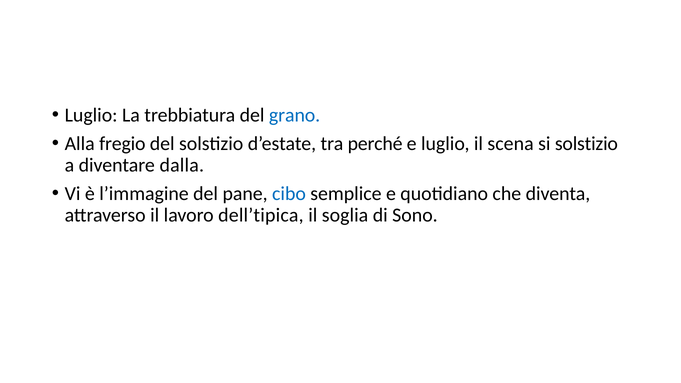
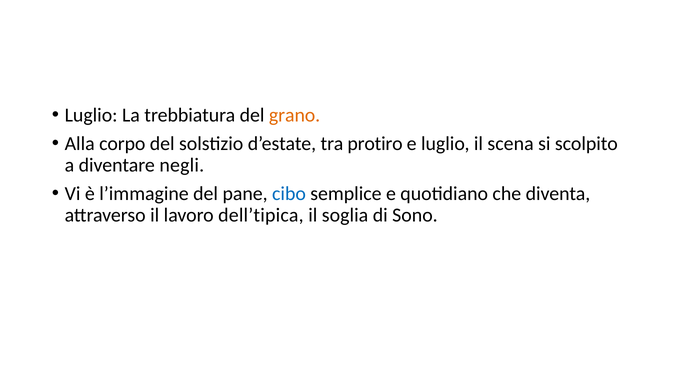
grano colour: blue -> orange
fregio: fregio -> corpo
perché: perché -> protiro
si solstizio: solstizio -> scolpito
dalla: dalla -> negli
